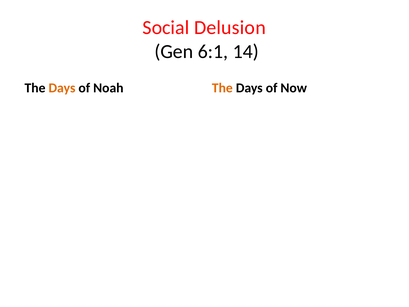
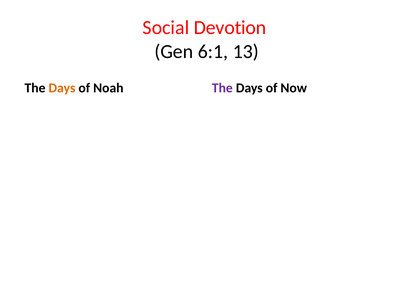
Delusion: Delusion -> Devotion
14: 14 -> 13
The at (222, 88) colour: orange -> purple
